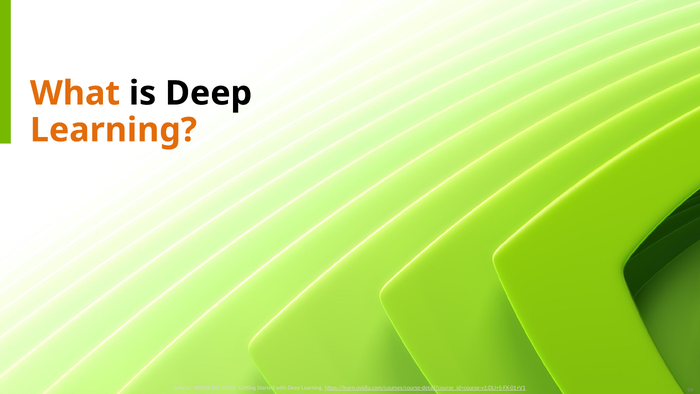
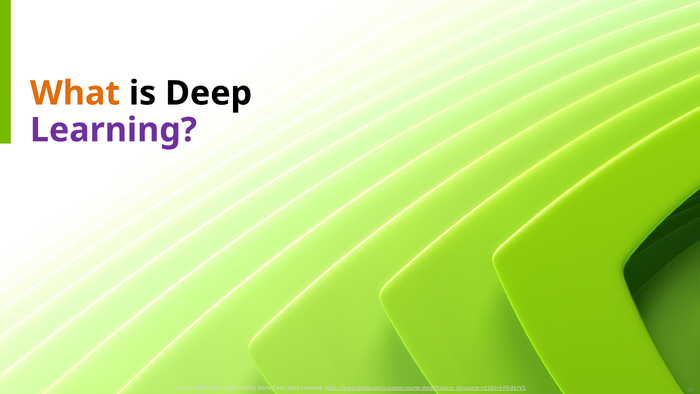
Learning at (113, 130) colour: orange -> purple
